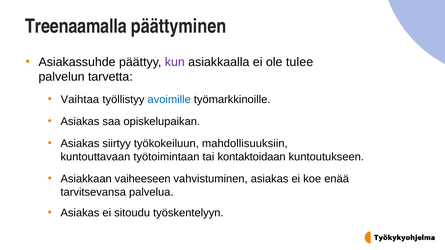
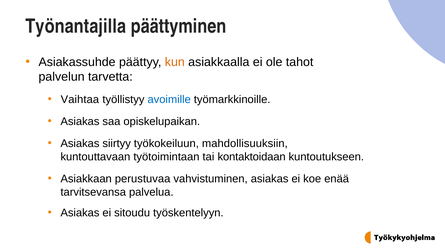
Treenaamalla: Treenaamalla -> Työnantajilla
kun colour: purple -> orange
tulee: tulee -> tahot
vaiheeseen: vaiheeseen -> perustuvaa
